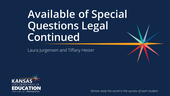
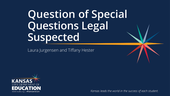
Available: Available -> Question
Continued: Continued -> Suspected
